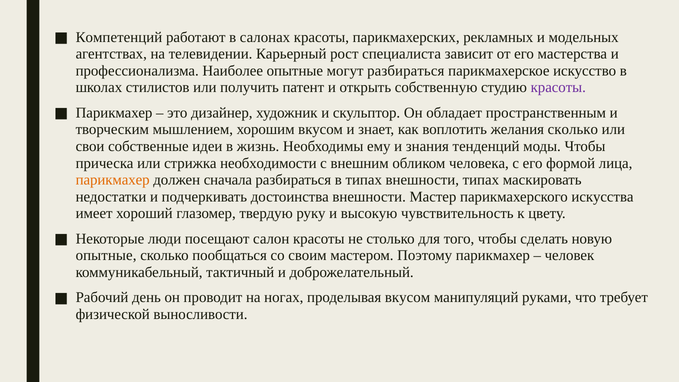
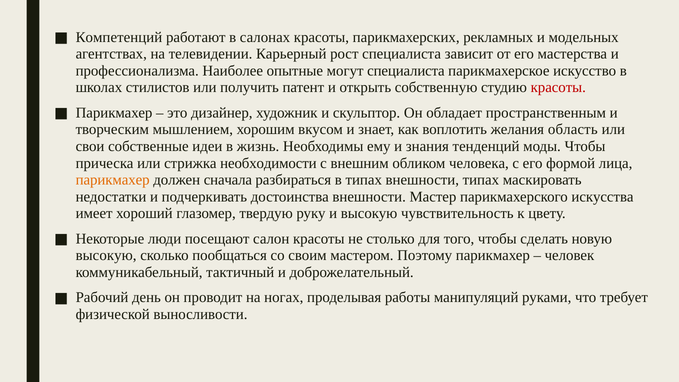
могут разбираться: разбираться -> специалиста
красоты at (558, 88) colour: purple -> red
желания сколько: сколько -> область
опытные at (106, 255): опытные -> высокую
проделывая вкусом: вкусом -> работы
